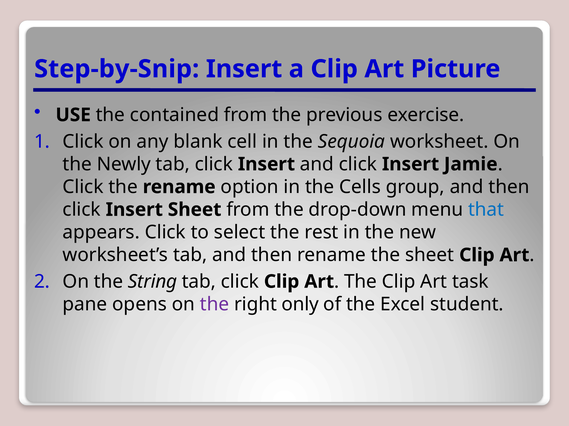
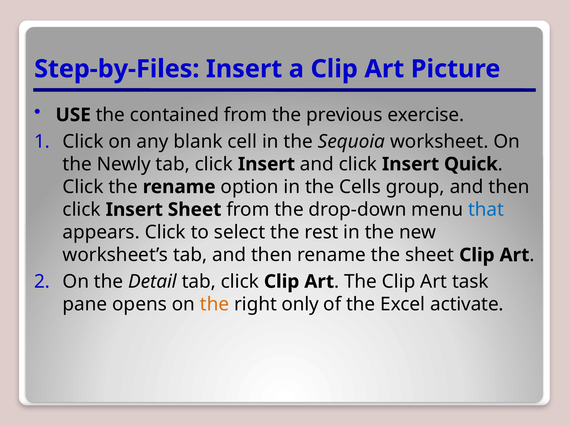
Step-by-Snip: Step-by-Snip -> Step-by-Files
Jamie: Jamie -> Quick
String: String -> Detail
the at (215, 305) colour: purple -> orange
student: student -> activate
